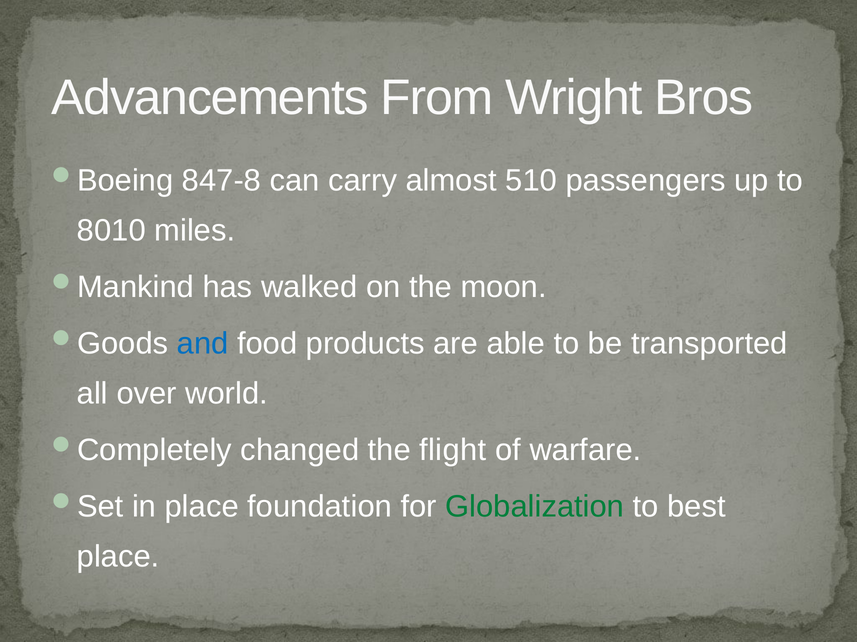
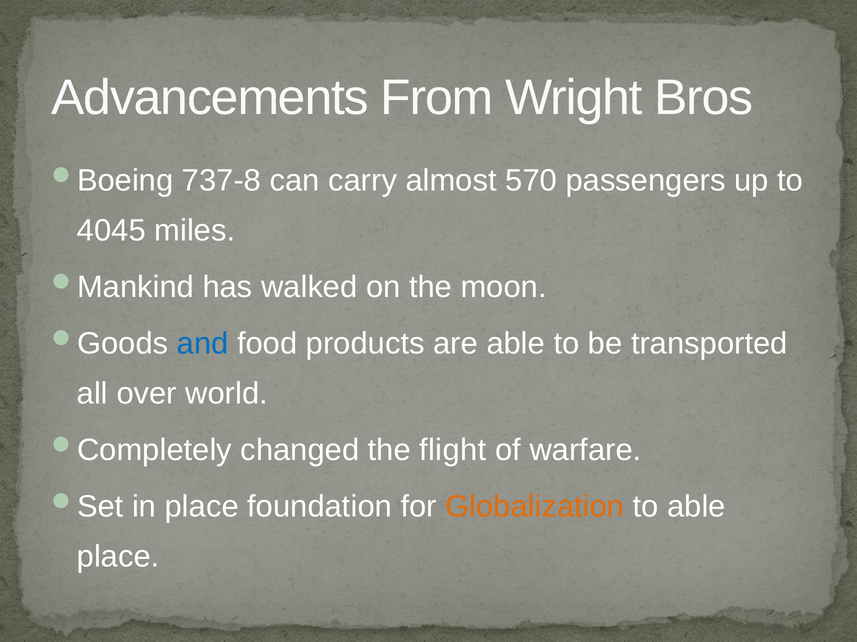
847-8: 847-8 -> 737-8
510: 510 -> 570
8010: 8010 -> 4045
Globalization colour: green -> orange
to best: best -> able
